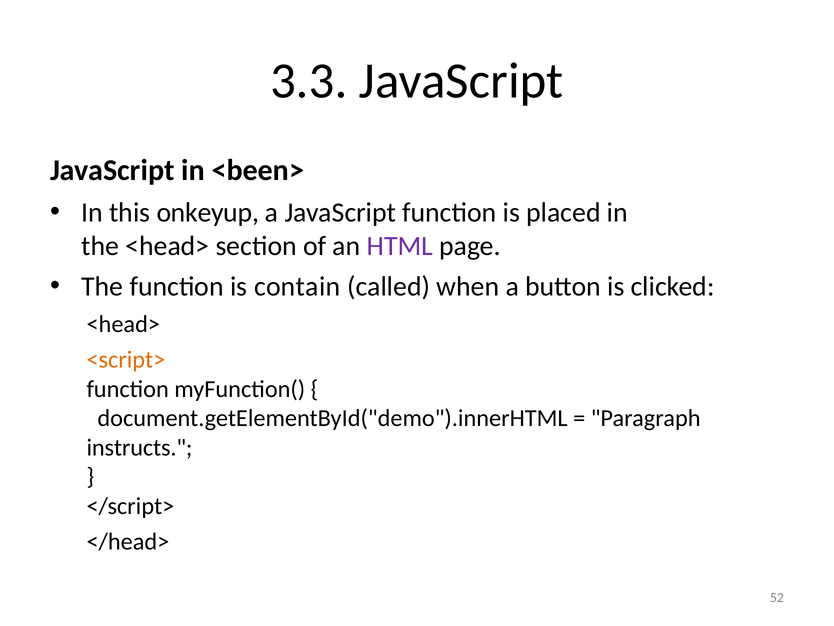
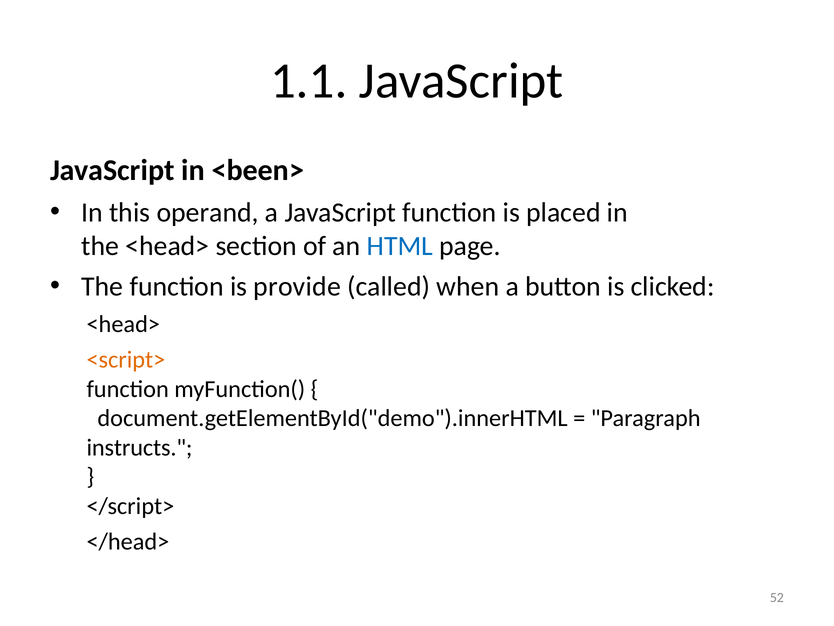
3.3: 3.3 -> 1.1
onkeyup: onkeyup -> operand
HTML colour: purple -> blue
contain: contain -> provide
